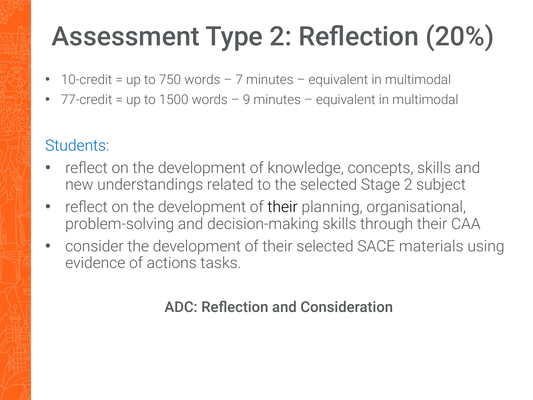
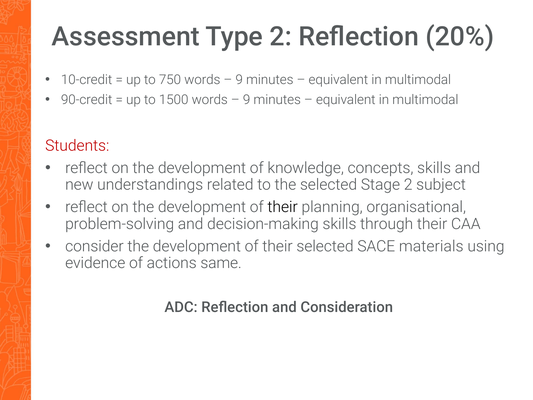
7 at (239, 80): 7 -> 9
77-credit: 77-credit -> 90-credit
Students colour: blue -> red
tasks: tasks -> same
